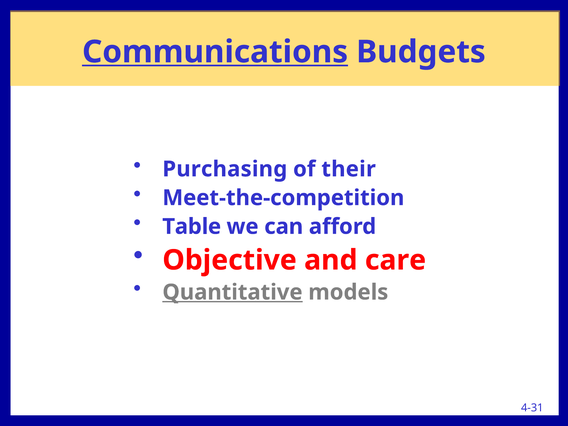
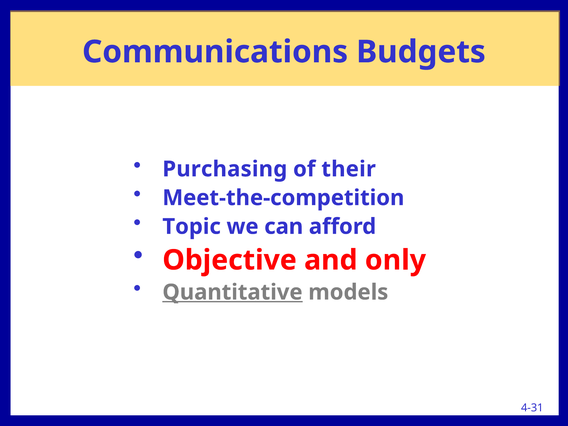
Communications underline: present -> none
Table: Table -> Topic
care: care -> only
